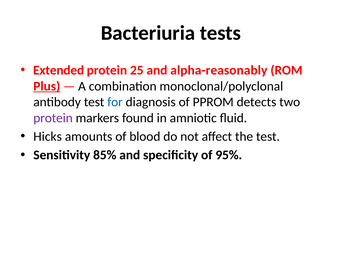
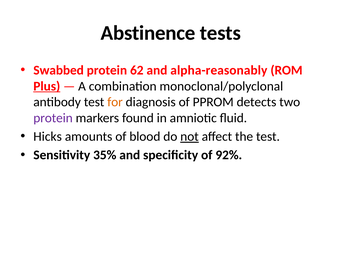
Bacteriuria: Bacteriuria -> Abstinence
Extended: Extended -> Swabbed
25: 25 -> 62
for colour: blue -> orange
not underline: none -> present
85%: 85% -> 35%
95%: 95% -> 92%
